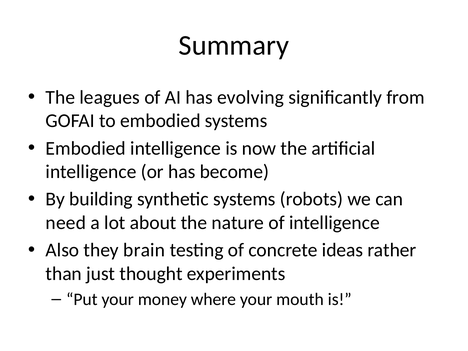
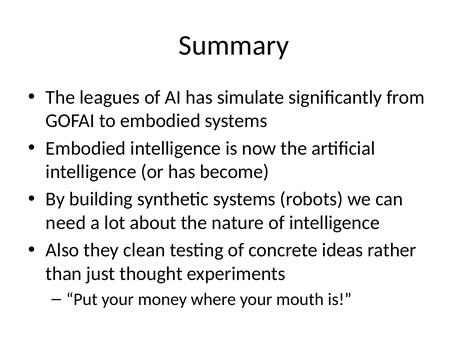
evolving: evolving -> simulate
brain: brain -> clean
